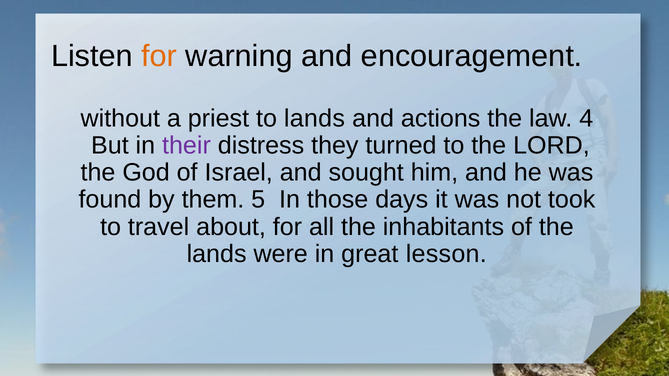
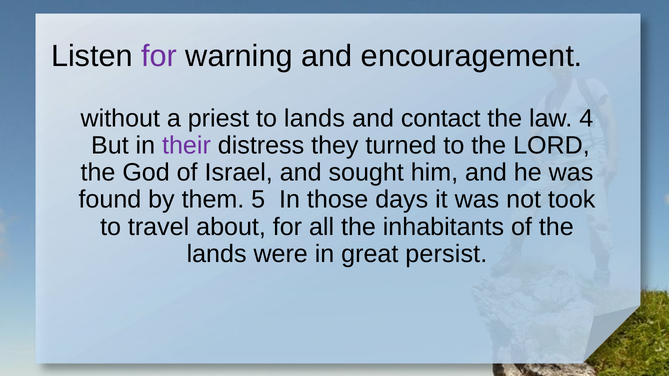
for at (159, 56) colour: orange -> purple
actions: actions -> contact
lesson: lesson -> persist
